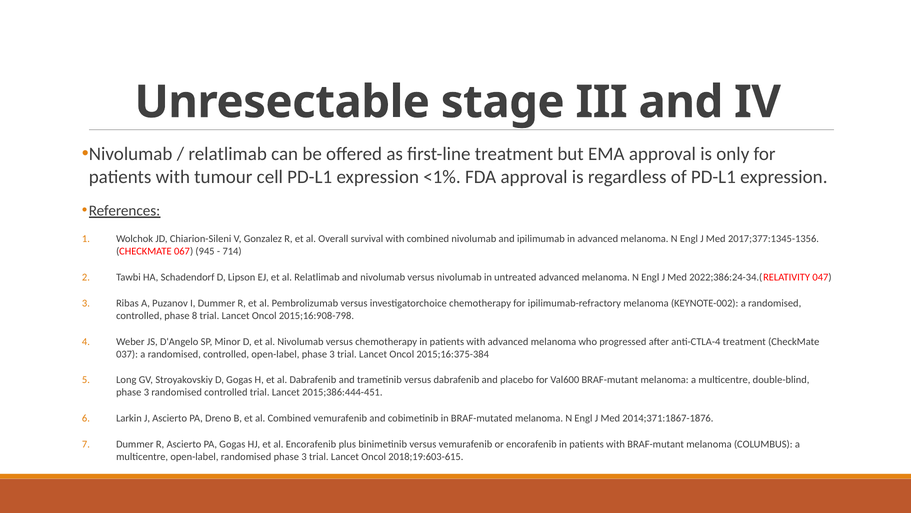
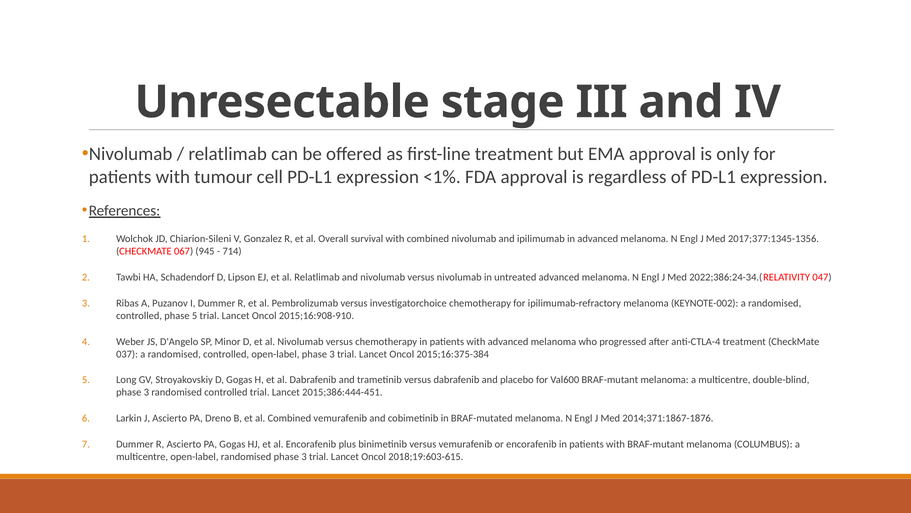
phase 8: 8 -> 5
2015;16:908-798: 2015;16:908-798 -> 2015;16:908-910
